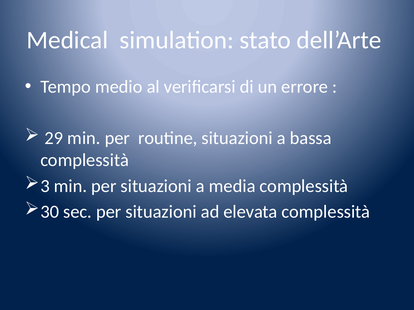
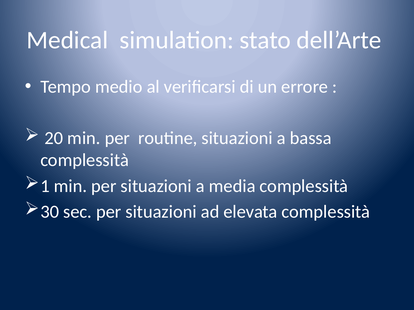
29: 29 -> 20
3: 3 -> 1
